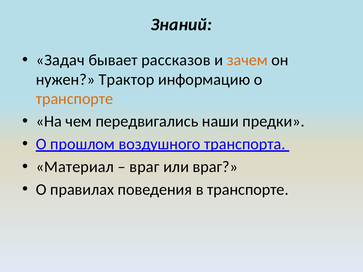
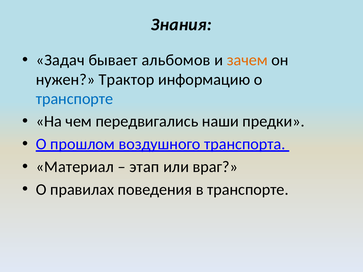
Знаний: Знаний -> Знания
рассказов: рассказов -> альбомов
транспорте at (75, 99) colour: orange -> blue
враг at (144, 167): враг -> этап
